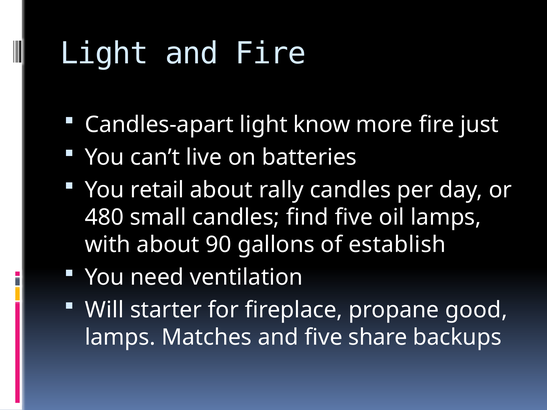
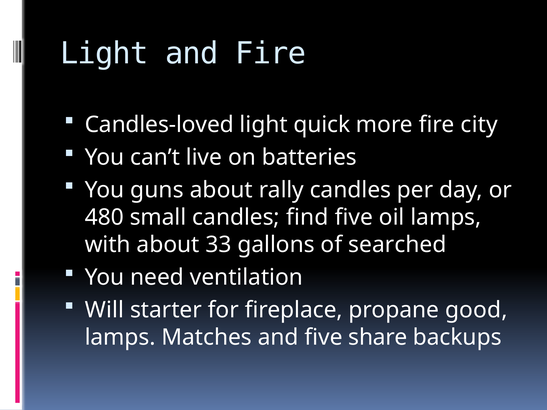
Candles-apart: Candles-apart -> Candles-loved
know: know -> quick
just: just -> city
retail: retail -> guns
90: 90 -> 33
establish: establish -> searched
